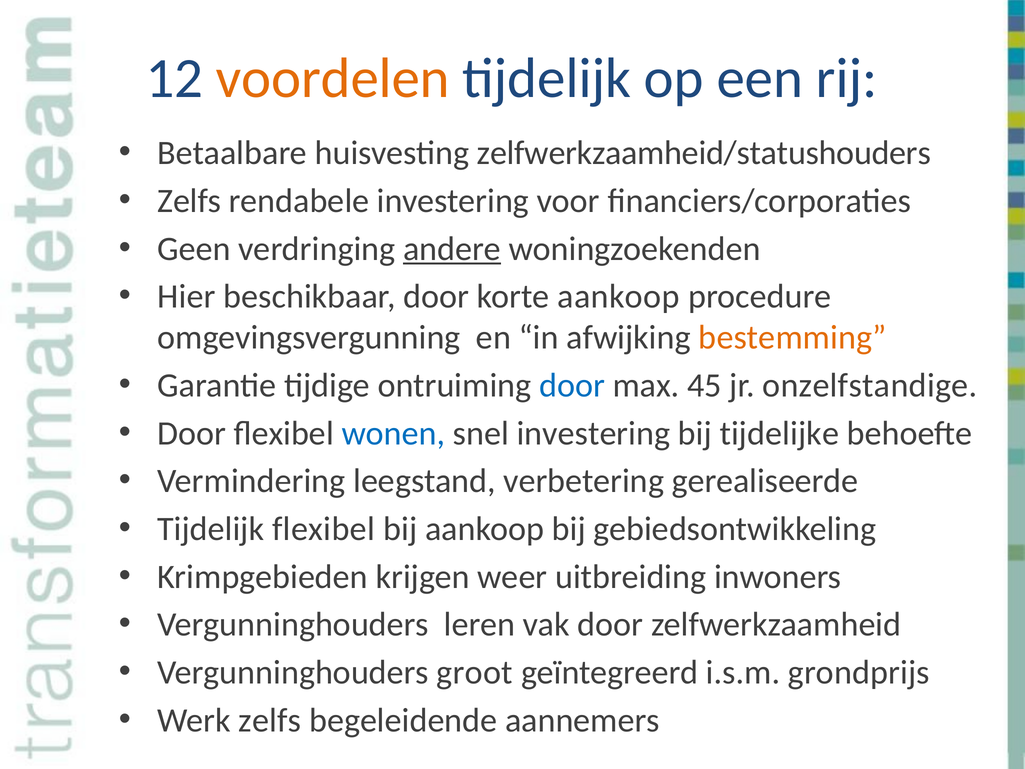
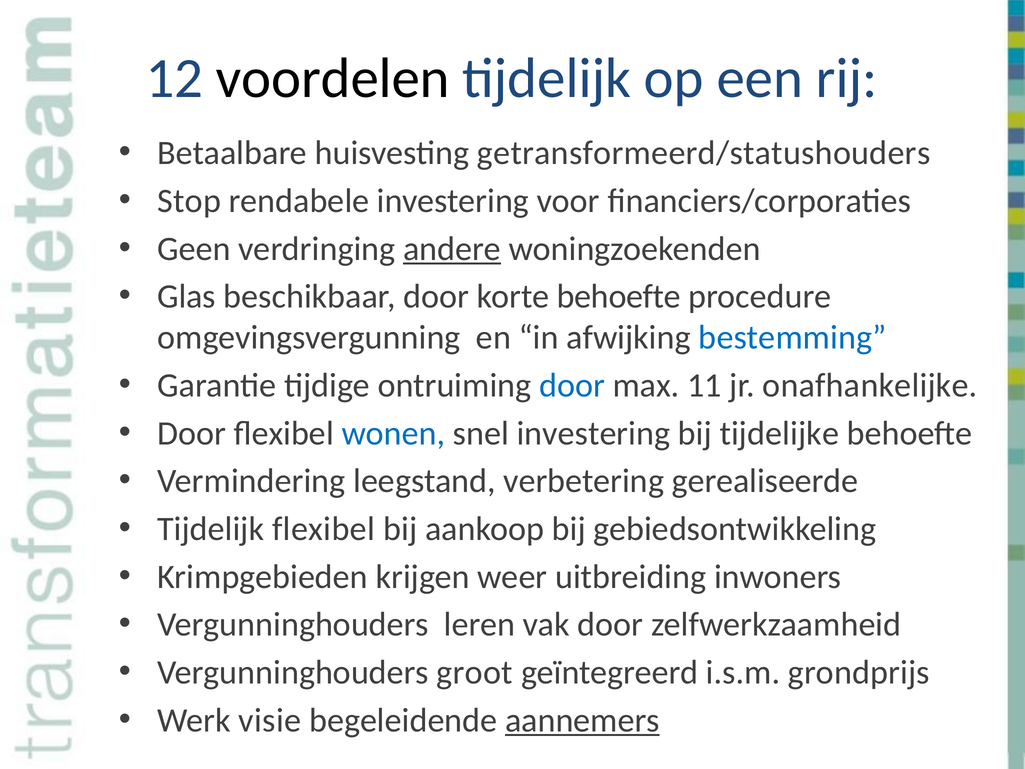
voordelen colour: orange -> black
zelfwerkzaamheid/statushouders: zelfwerkzaamheid/statushouders -> getransformeerd/statushouders
Zelfs at (189, 201): Zelfs -> Stop
Hier: Hier -> Glas
korte aankoop: aankoop -> behoefte
bestemming colour: orange -> blue
45: 45 -> 11
onzelfstandige: onzelfstandige -> onafhankelijke
Werk zelfs: zelfs -> visie
aannemers underline: none -> present
